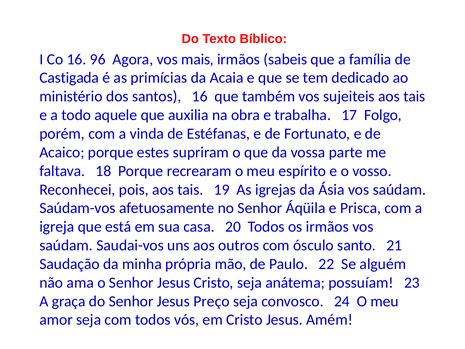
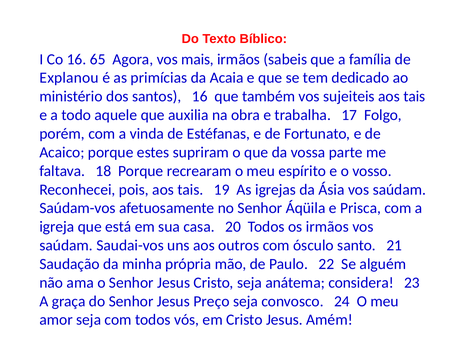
96: 96 -> 65
Castigada: Castigada -> Explanou
possuíam: possuíam -> considera
